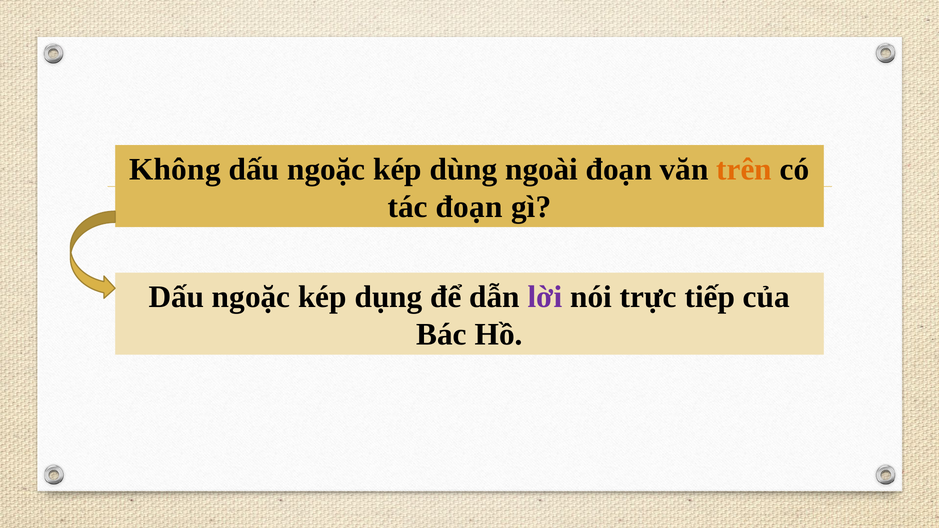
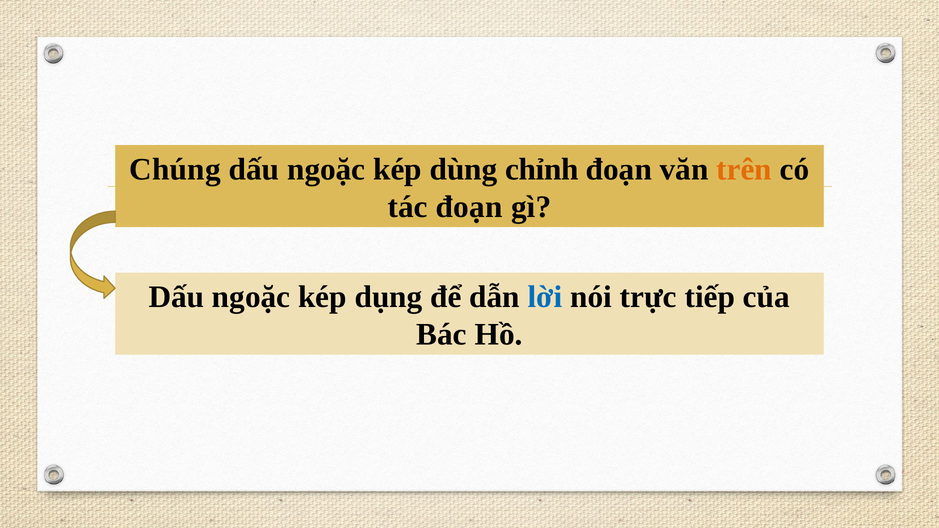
Không: Không -> Chúng
ngoài: ngoài -> chỉnh
lời colour: purple -> blue
